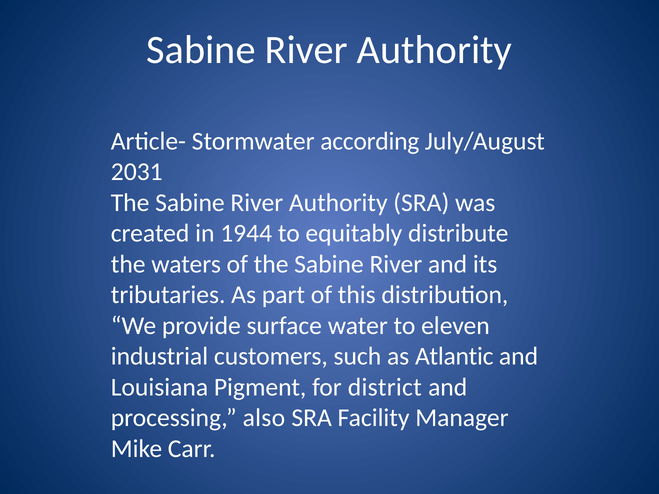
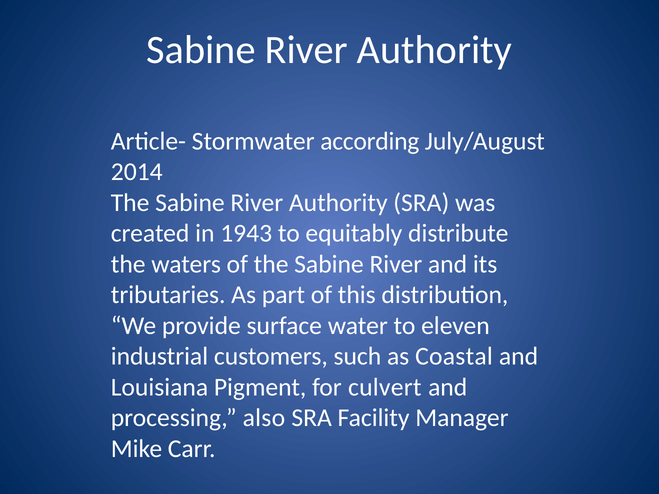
2031: 2031 -> 2014
1944: 1944 -> 1943
Atlantic: Atlantic -> Coastal
district: district -> culvert
